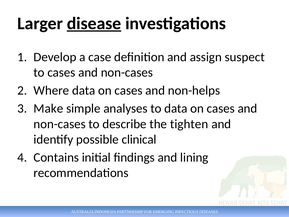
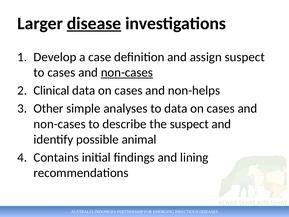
non-cases at (127, 72) underline: none -> present
Where: Where -> Clinical
Make: Make -> Other
the tighten: tighten -> suspect
clinical: clinical -> animal
